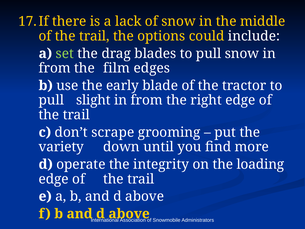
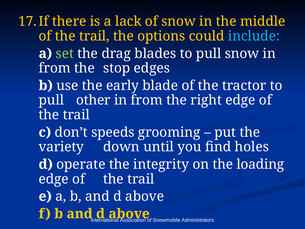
include colour: white -> light blue
film: film -> stop
slight: slight -> other
scrape: scrape -> speeds
more: more -> holes
